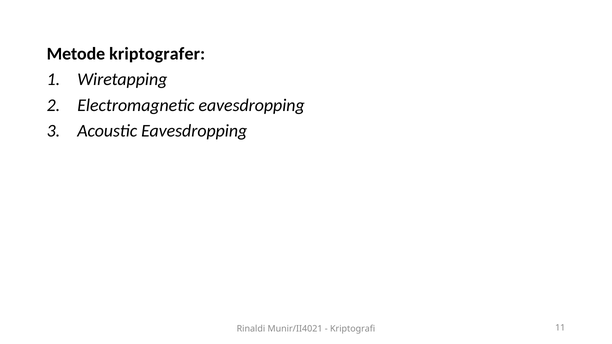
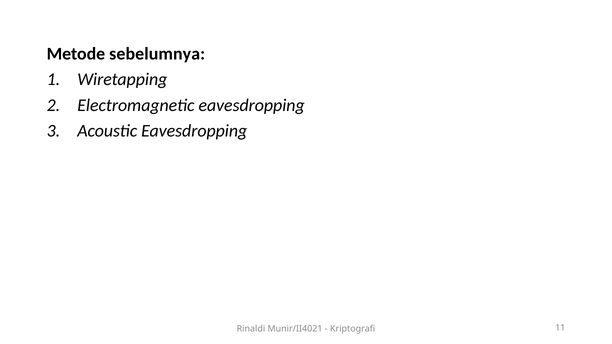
kriptografer: kriptografer -> sebelumnya
